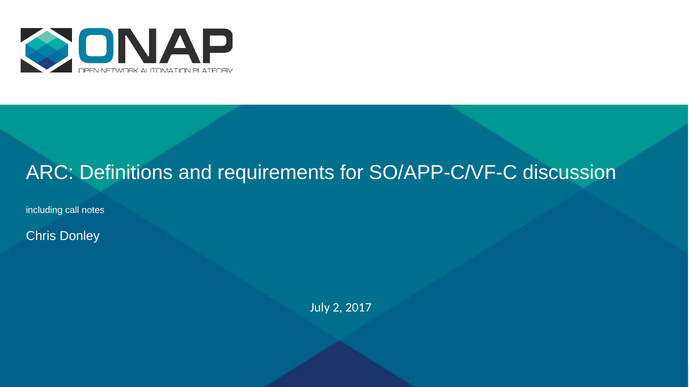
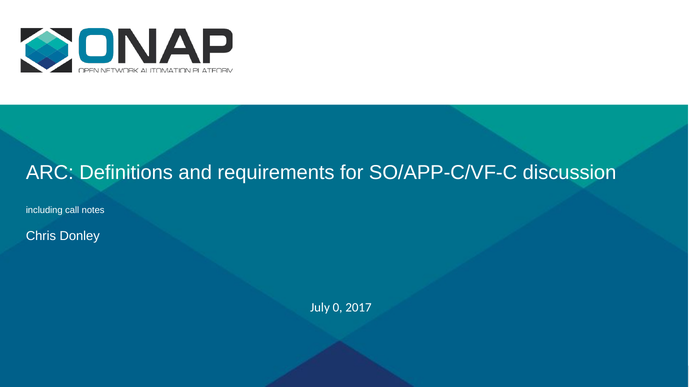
2: 2 -> 0
